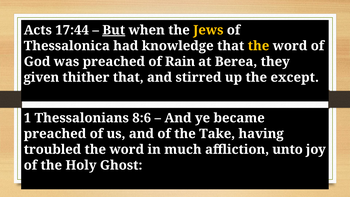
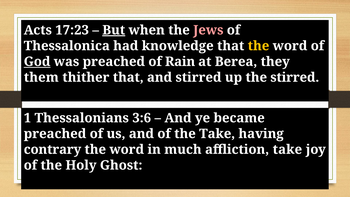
17:44: 17:44 -> 17:23
Jews colour: yellow -> pink
God underline: none -> present
given: given -> them
the except: except -> stirred
8:6: 8:6 -> 3:6
troubled: troubled -> contrary
affliction unto: unto -> take
